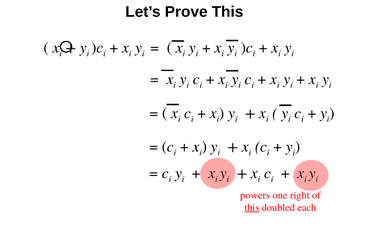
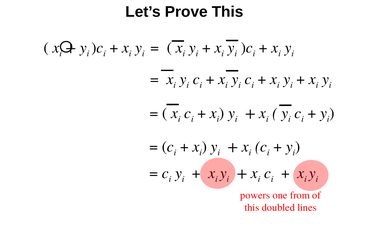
right: right -> from
this at (252, 208) underline: present -> none
each: each -> lines
